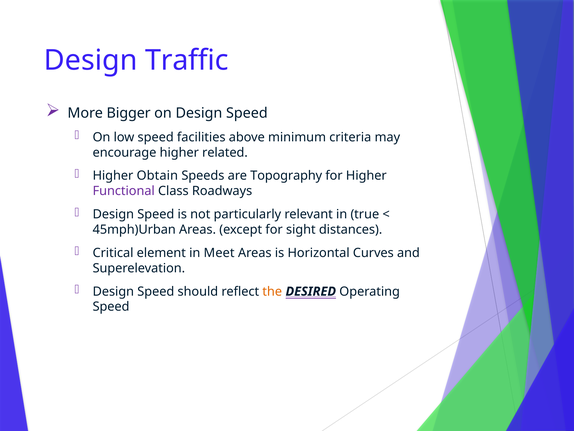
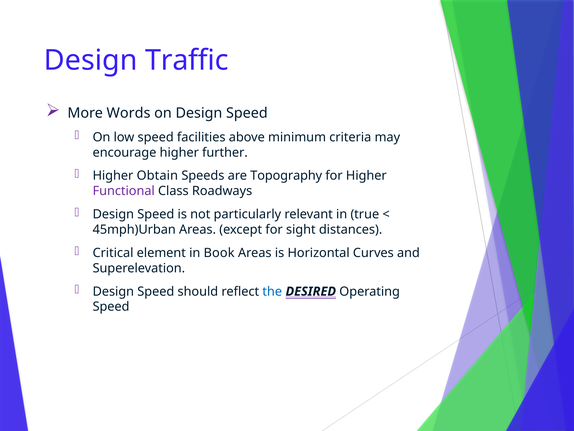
Bigger: Bigger -> Words
related: related -> further
Meet: Meet -> Book
the colour: orange -> blue
